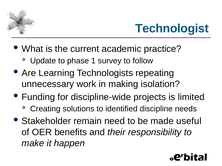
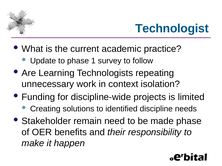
making: making -> context
made useful: useful -> phase
